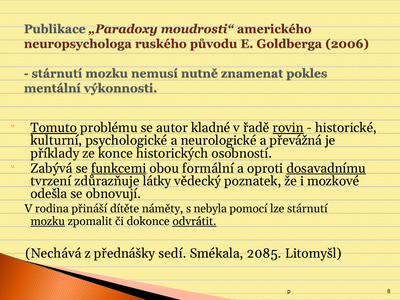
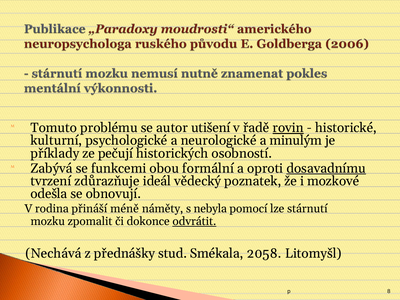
Tomuto underline: present -> none
kladné: kladné -> utišení
převážná: převážná -> minulým
konce: konce -> pečují
funkcemi underline: present -> none
látky: látky -> ideál
dítěte: dítěte -> méně
mozku underline: present -> none
sedí: sedí -> stud
2085: 2085 -> 2058
